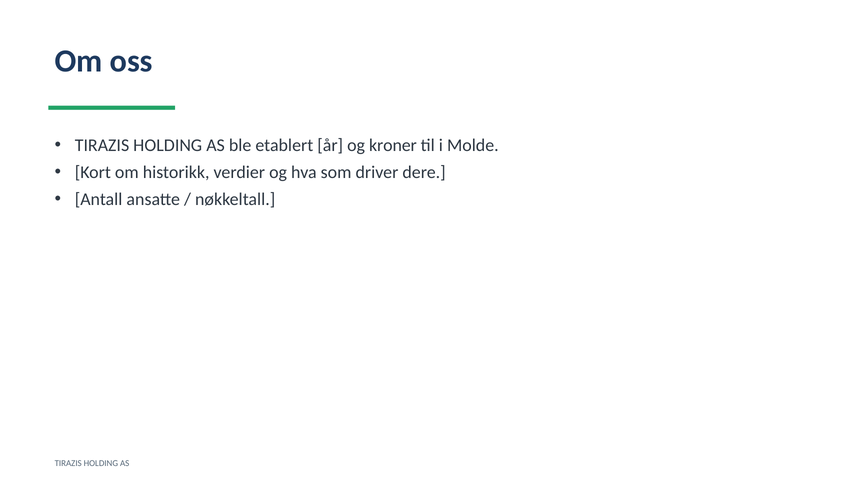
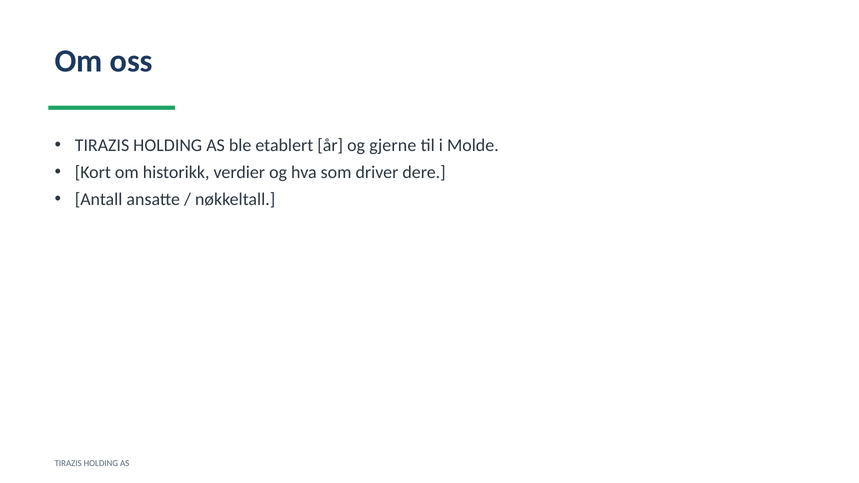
kroner: kroner -> gjerne
